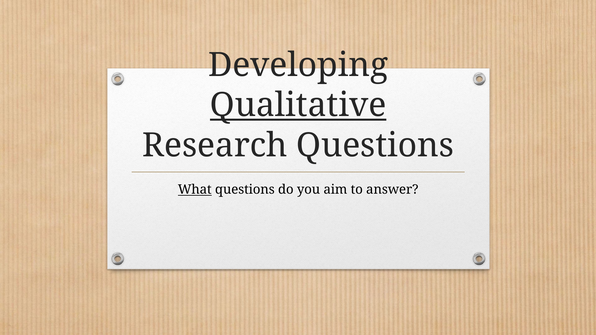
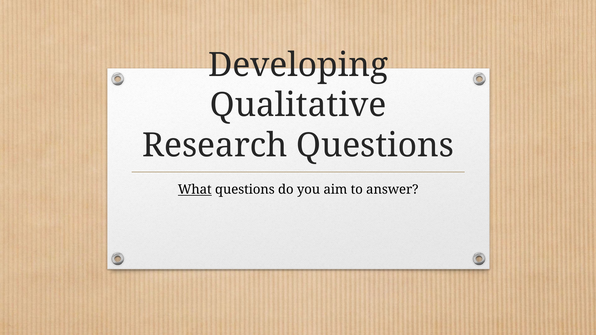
Qualitative underline: present -> none
